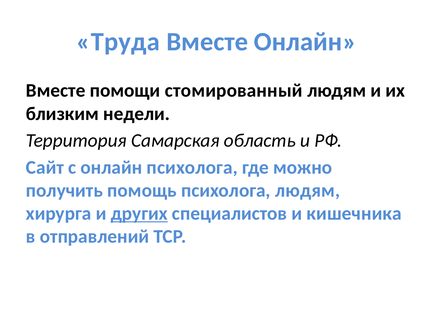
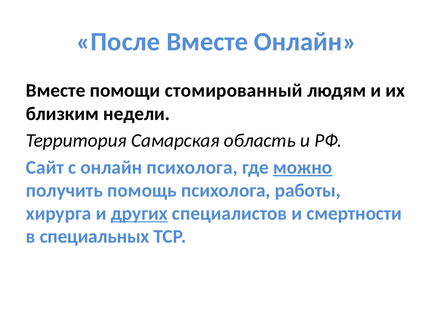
Труда: Труда -> После
можно underline: none -> present
психолога людям: людям -> работы
кишечника: кишечника -> смертности
отправлений: отправлений -> специальных
